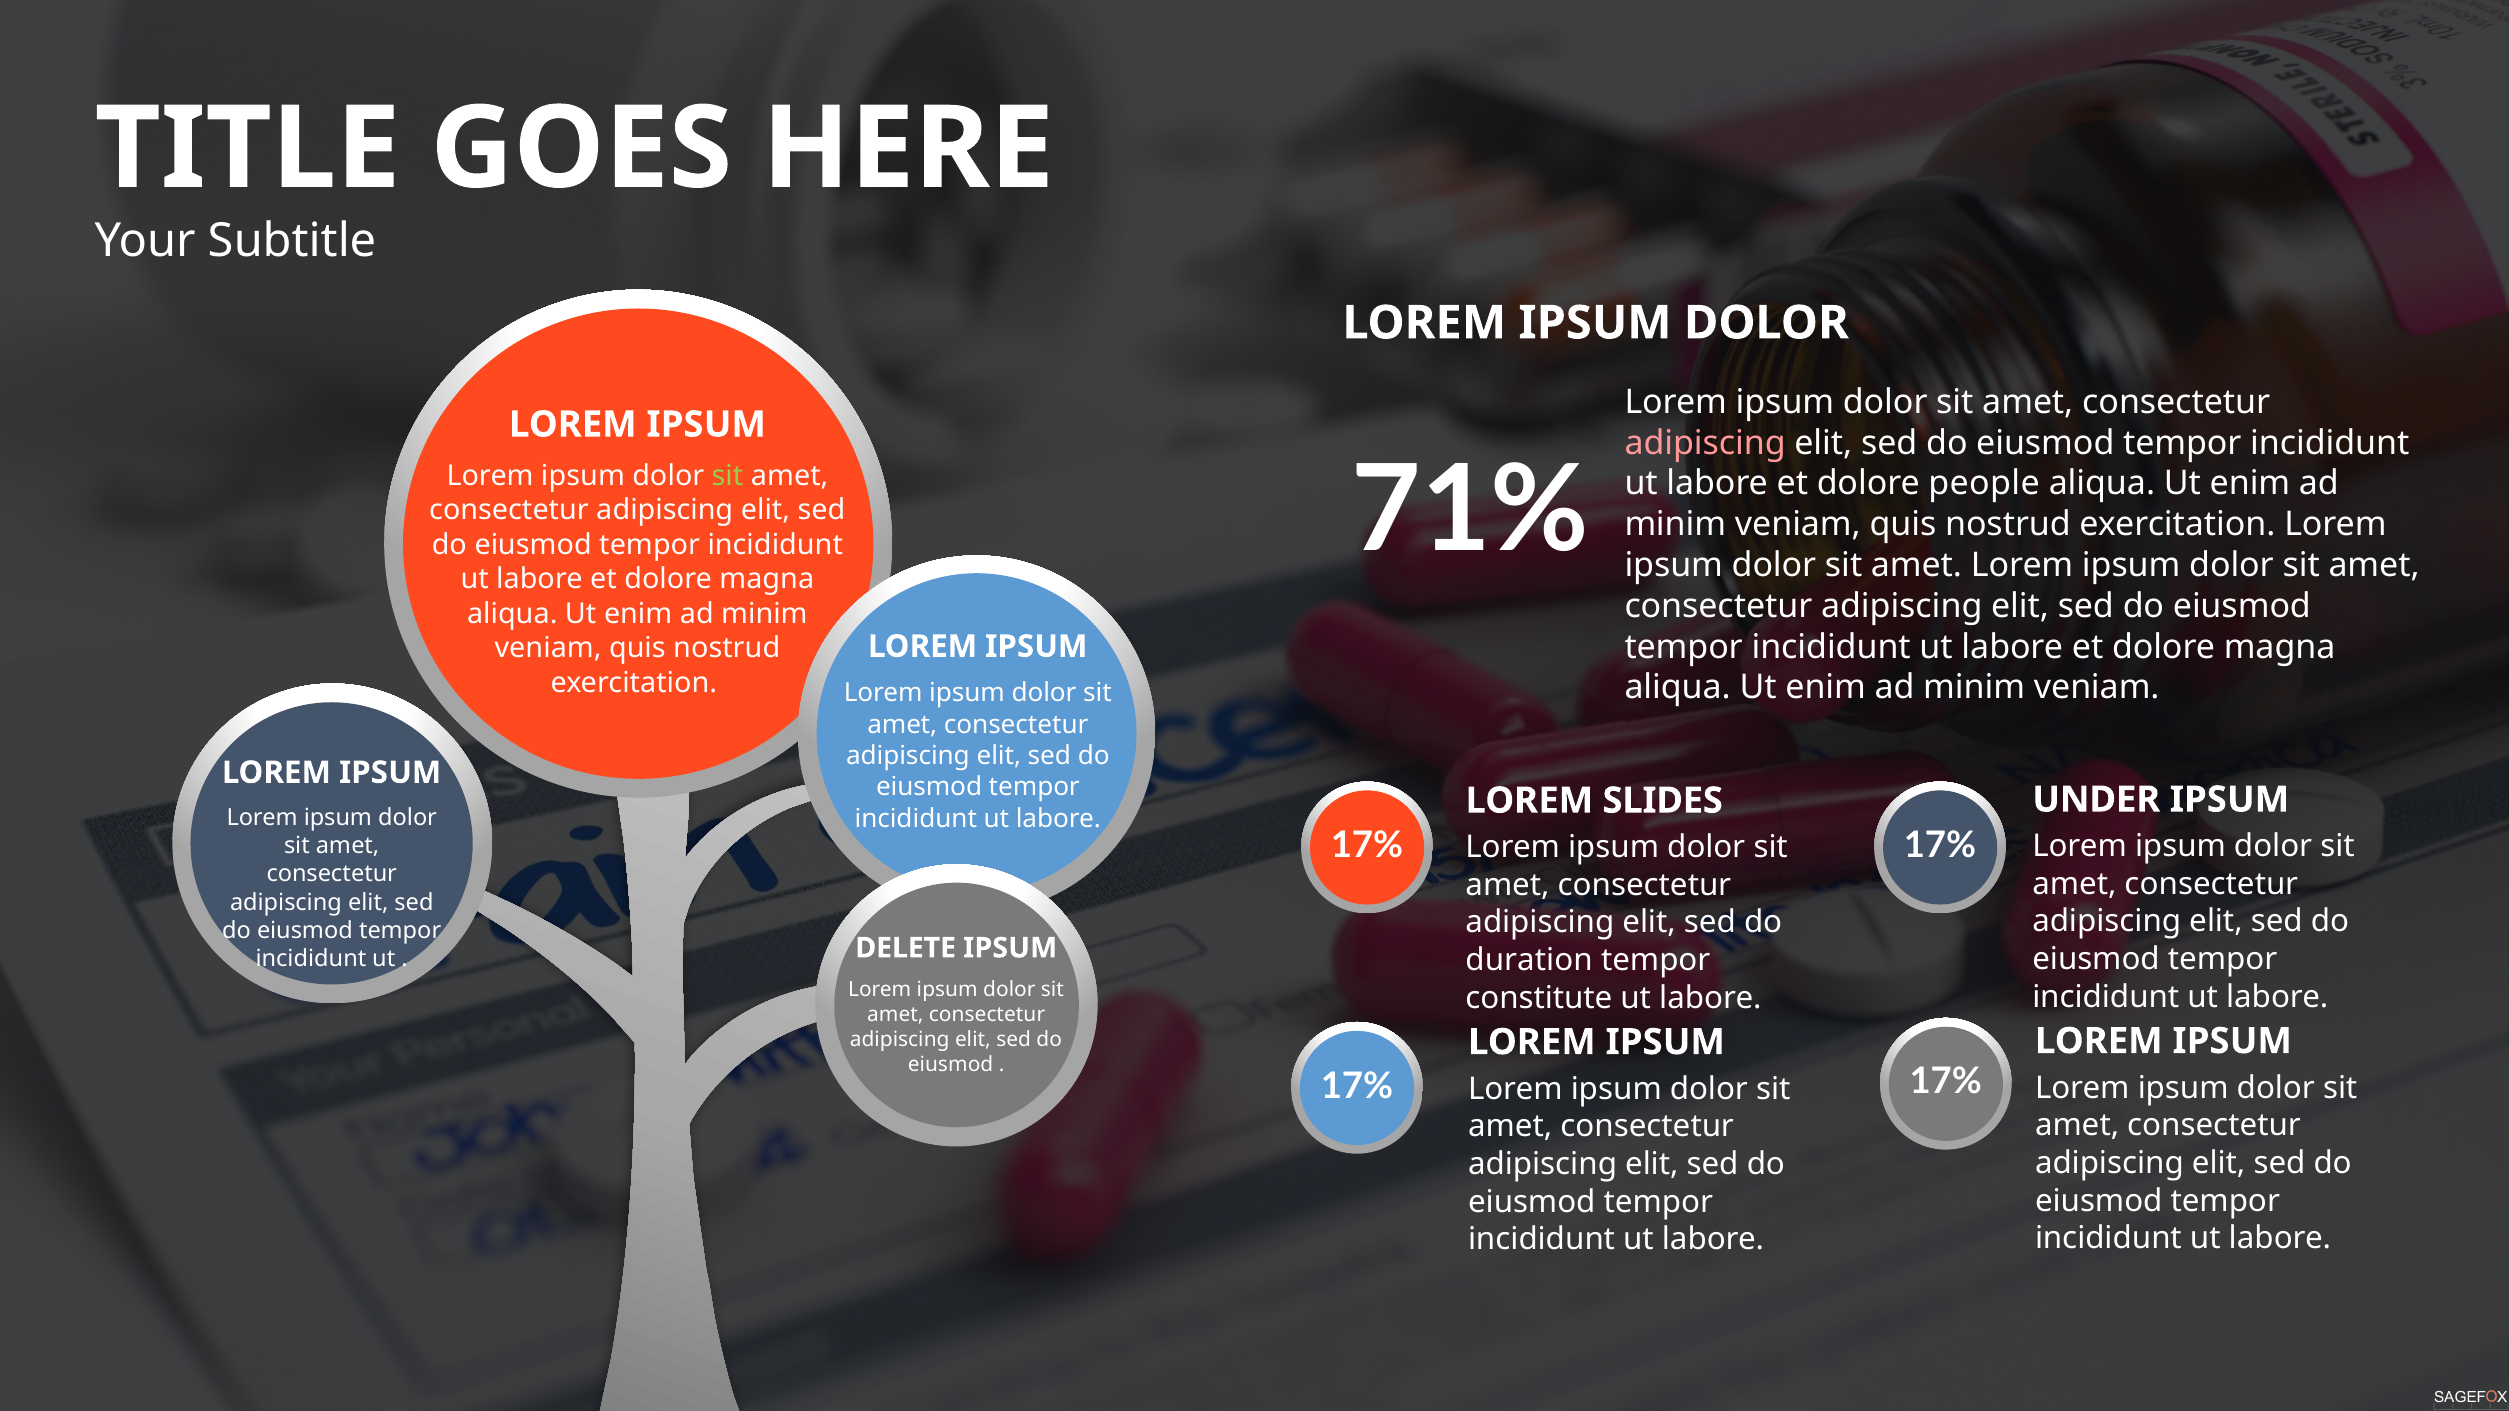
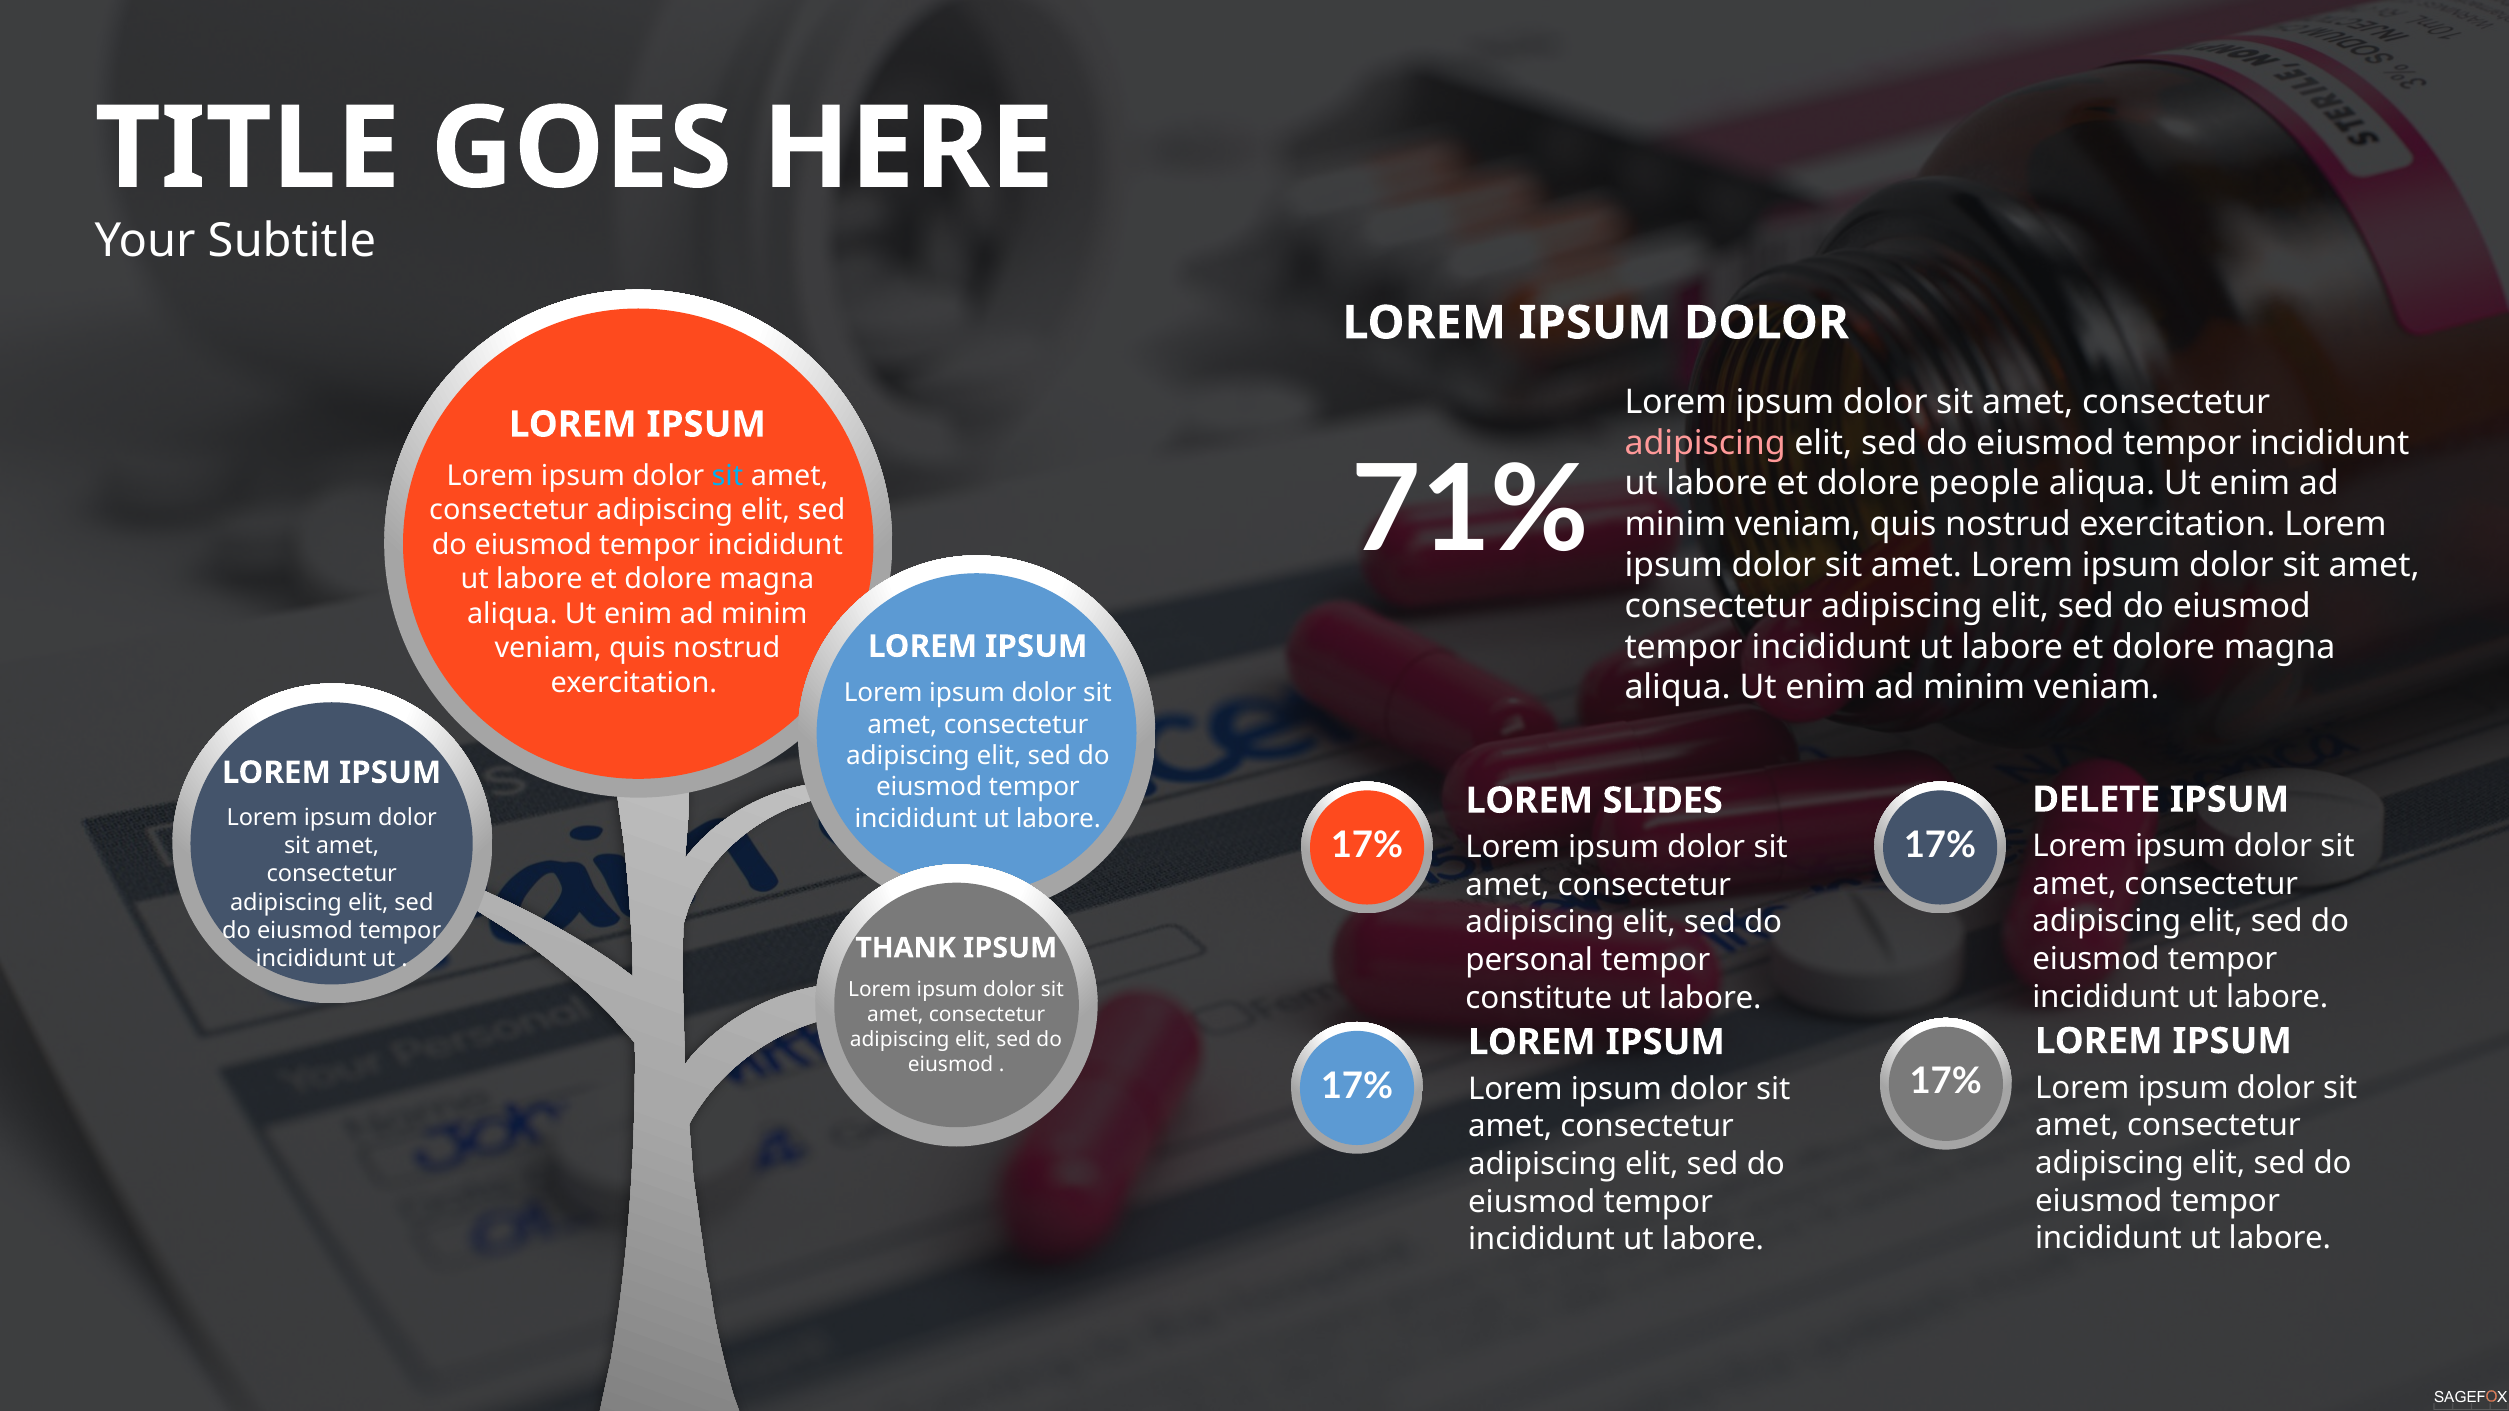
sit at (727, 476) colour: light green -> light blue
UNDER: UNDER -> DELETE
duration: duration -> personal
DELETE: DELETE -> THANK
